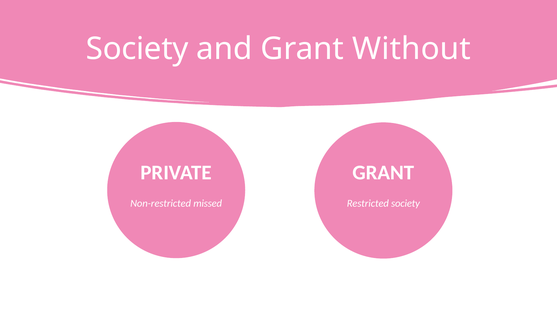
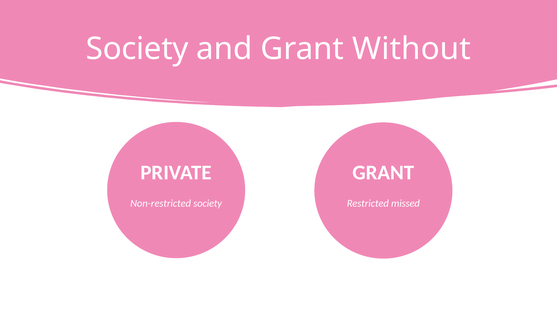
Non-restricted missed: missed -> society
Restricted society: society -> missed
